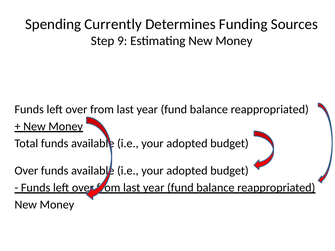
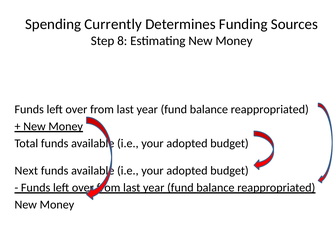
9: 9 -> 8
Over at (26, 171): Over -> Next
